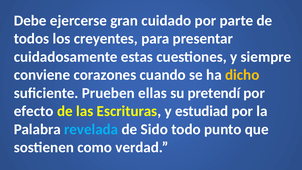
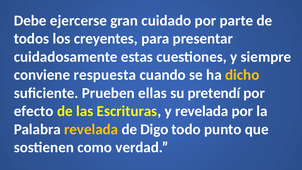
corazones: corazones -> respuesta
y estudiad: estudiad -> revelada
revelada at (91, 129) colour: light blue -> yellow
Sido: Sido -> Digo
